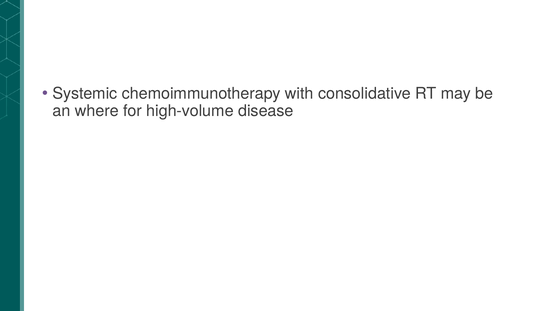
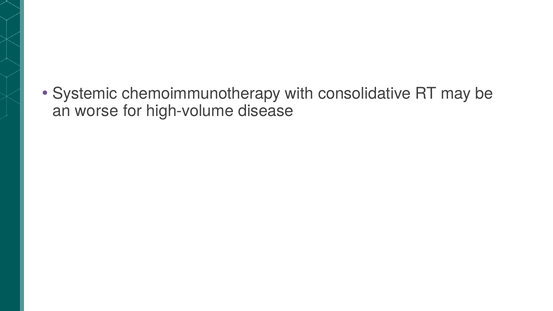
where: where -> worse
